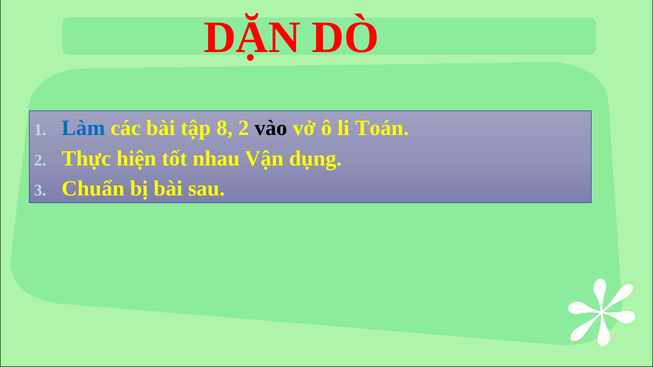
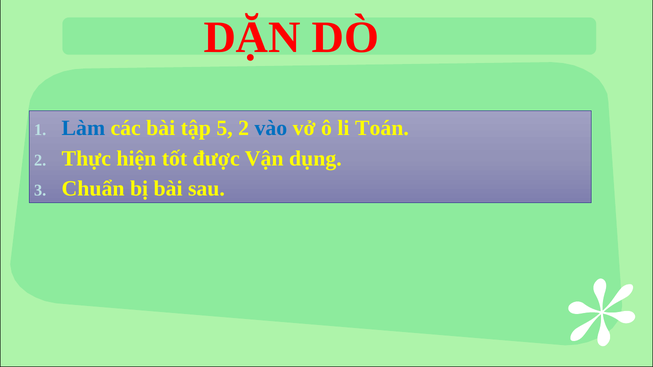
8: 8 -> 5
vào colour: black -> blue
nhau: nhau -> được
